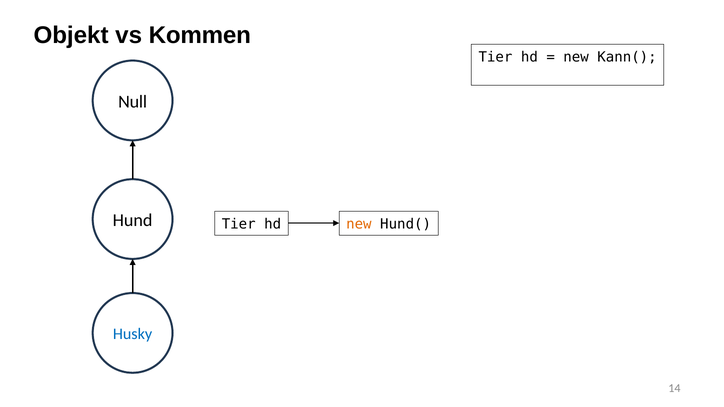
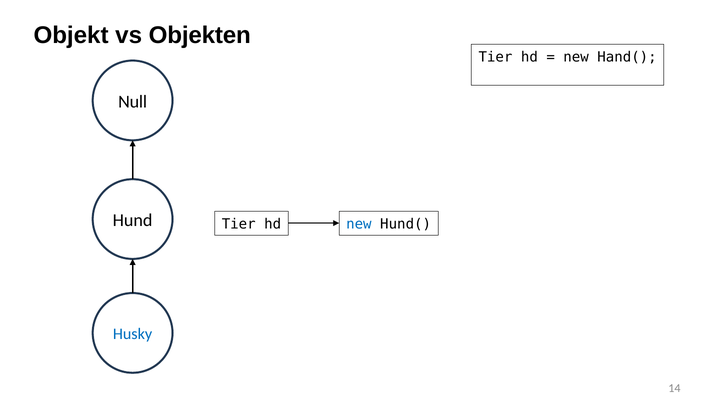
Kommen: Kommen -> Objekten
Kann(: Kann( -> Hand(
new at (359, 224) colour: orange -> blue
